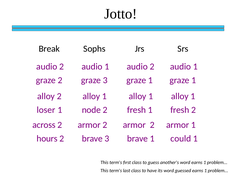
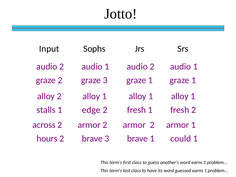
Break: Break -> Input
loser: loser -> stalls
node: node -> edge
